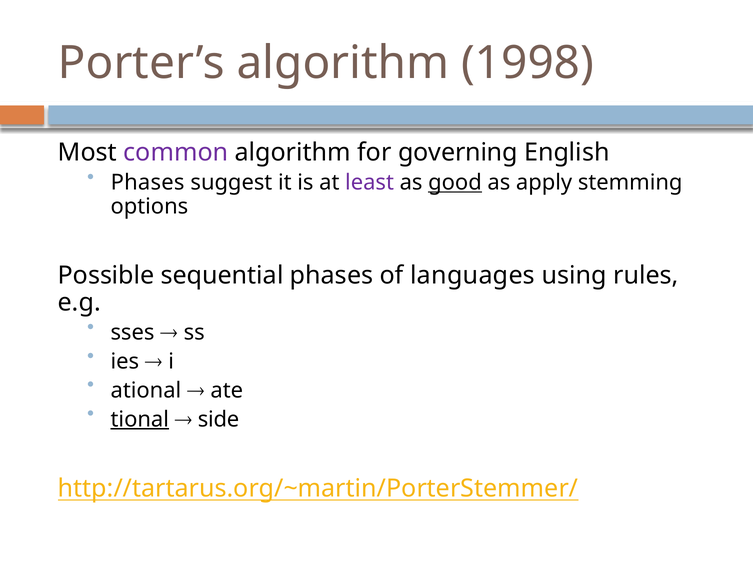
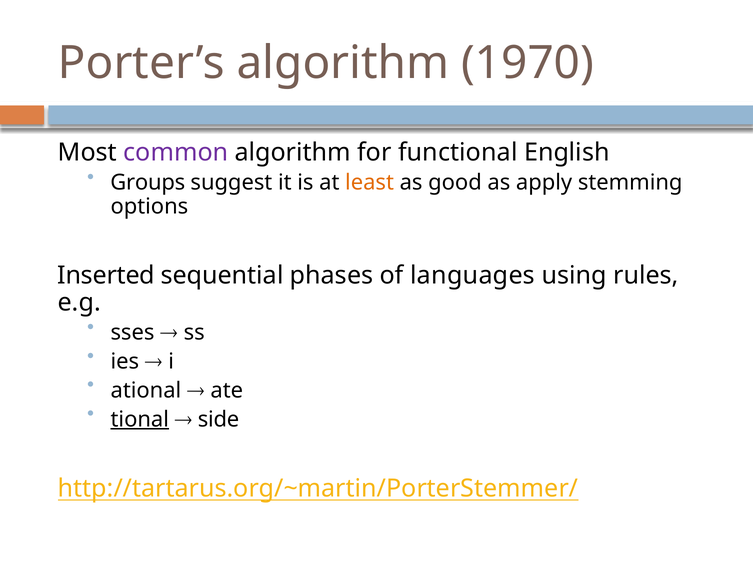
1998: 1998 -> 1970
governing: governing -> functional
Phases at (148, 182): Phases -> Groups
least colour: purple -> orange
good underline: present -> none
Possible: Possible -> Inserted
